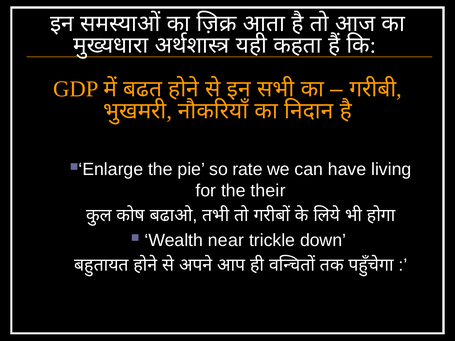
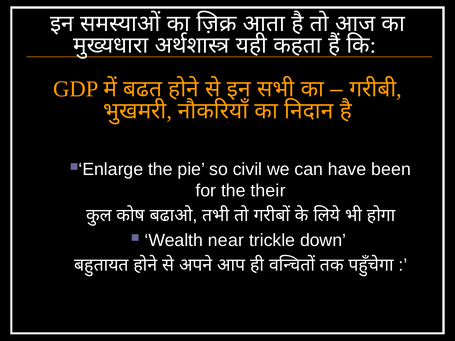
rate: rate -> civil
living: living -> been
